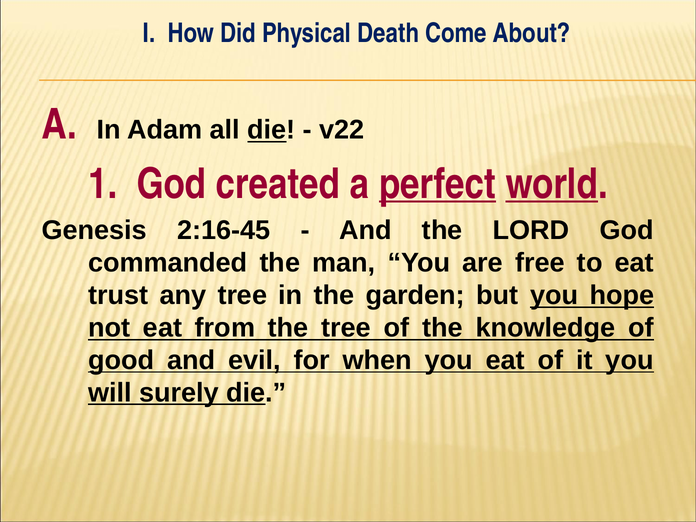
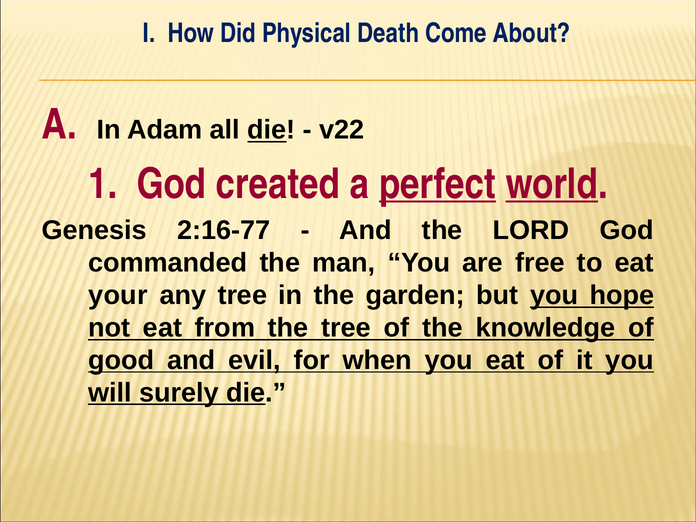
2:16-45: 2:16-45 -> 2:16-77
trust: trust -> your
